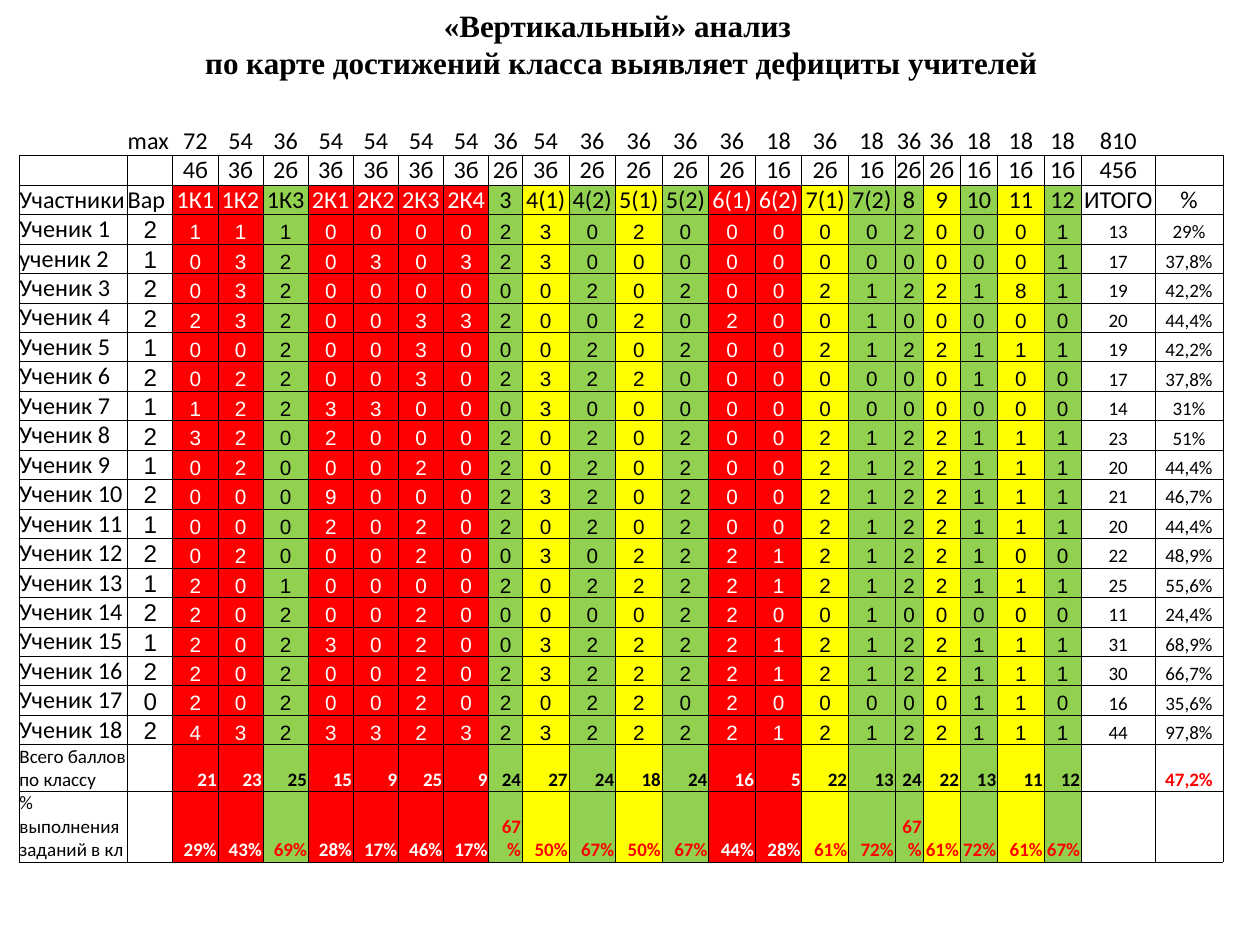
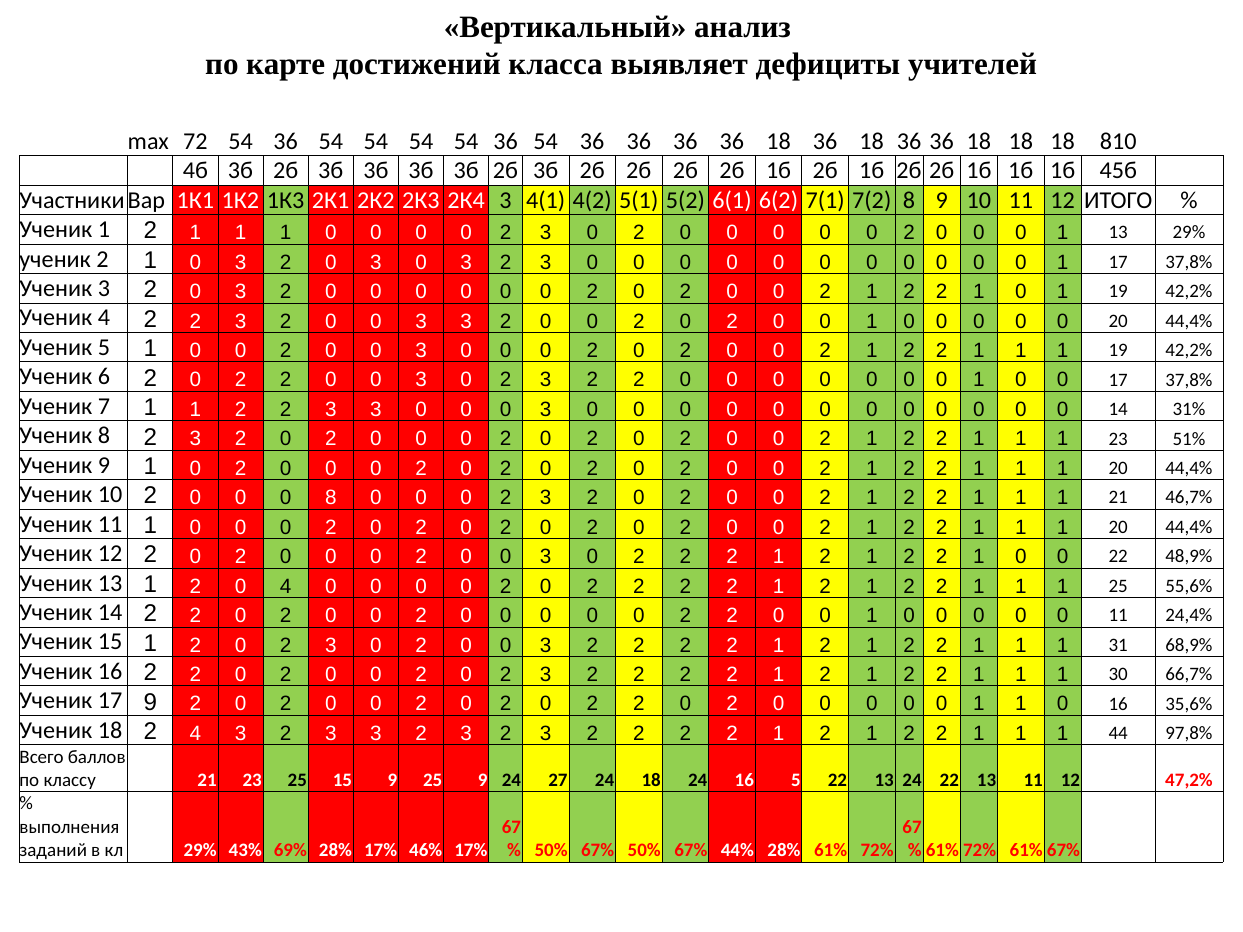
8 at (1021, 292): 8 -> 0
0 9: 9 -> 8
2 0 1: 1 -> 4
17 0: 0 -> 9
